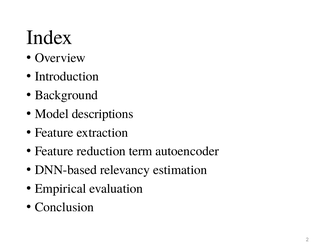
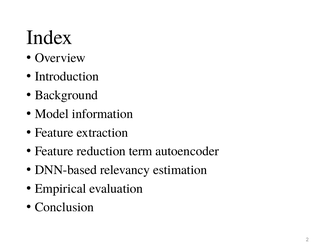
descriptions: descriptions -> information
